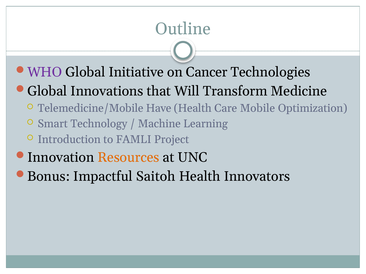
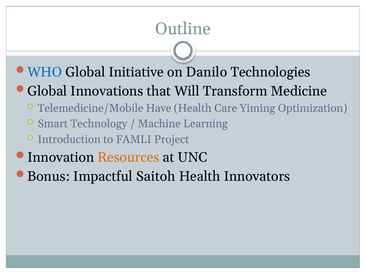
WHO colour: purple -> blue
Cancer: Cancer -> Danilo
Mobile: Mobile -> Yiming
